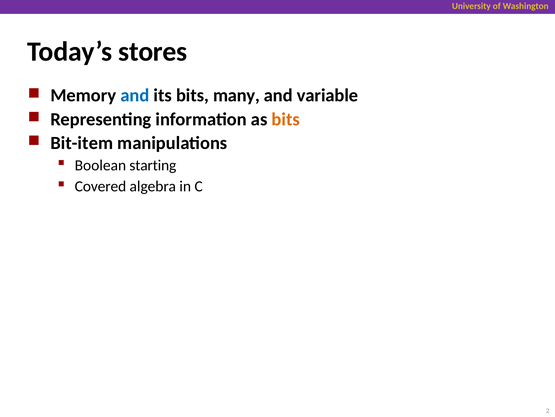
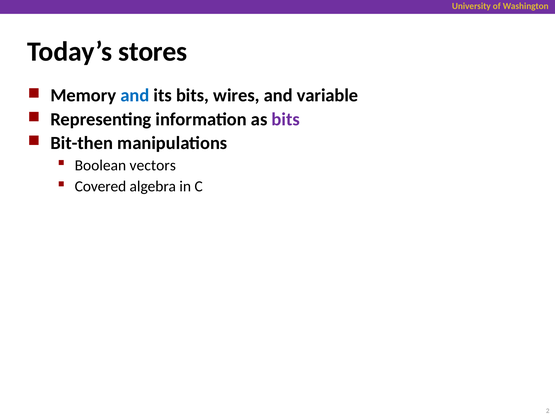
many: many -> wires
bits at (286, 119) colour: orange -> purple
Bit-item: Bit-item -> Bit-then
starting: starting -> vectors
